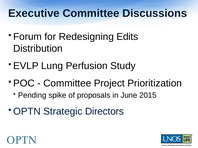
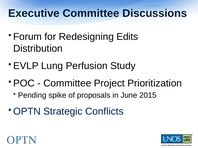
Directors: Directors -> Conflicts
